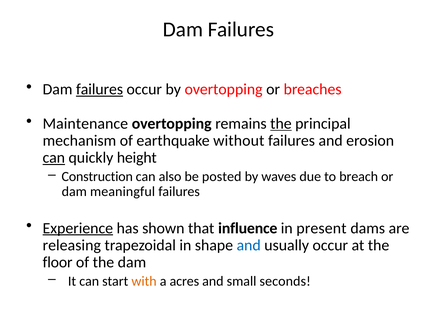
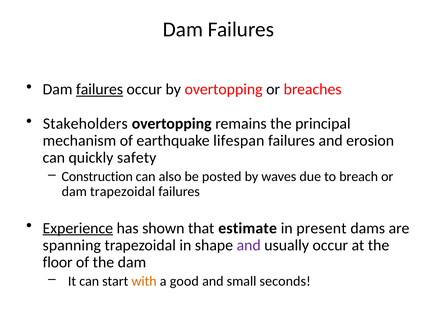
Maintenance: Maintenance -> Stakeholders
the at (281, 123) underline: present -> none
without: without -> lifespan
can at (54, 158) underline: present -> none
height: height -> safety
dam meaningful: meaningful -> trapezoidal
influence: influence -> estimate
releasing: releasing -> spanning
and at (249, 245) colour: blue -> purple
acres: acres -> good
